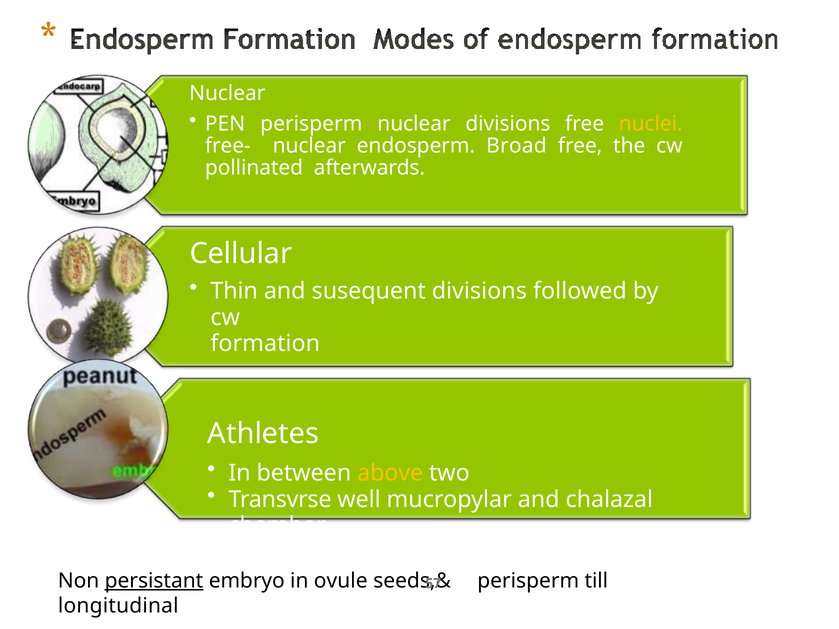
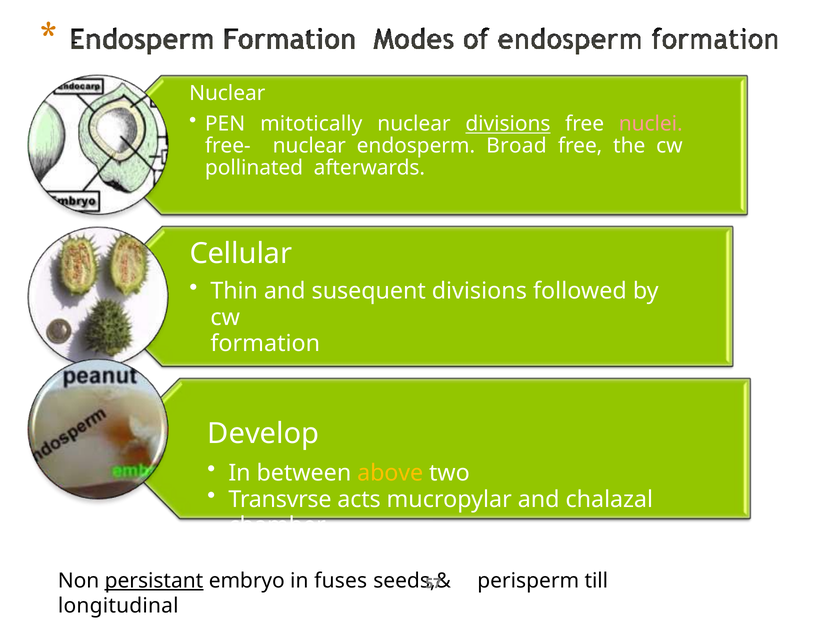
PEN perisperm: perisperm -> mitotically
divisions at (508, 124) underline: none -> present
nuclei colour: yellow -> pink
Athletes: Athletes -> Develop
well: well -> acts
ovule: ovule -> fuses
